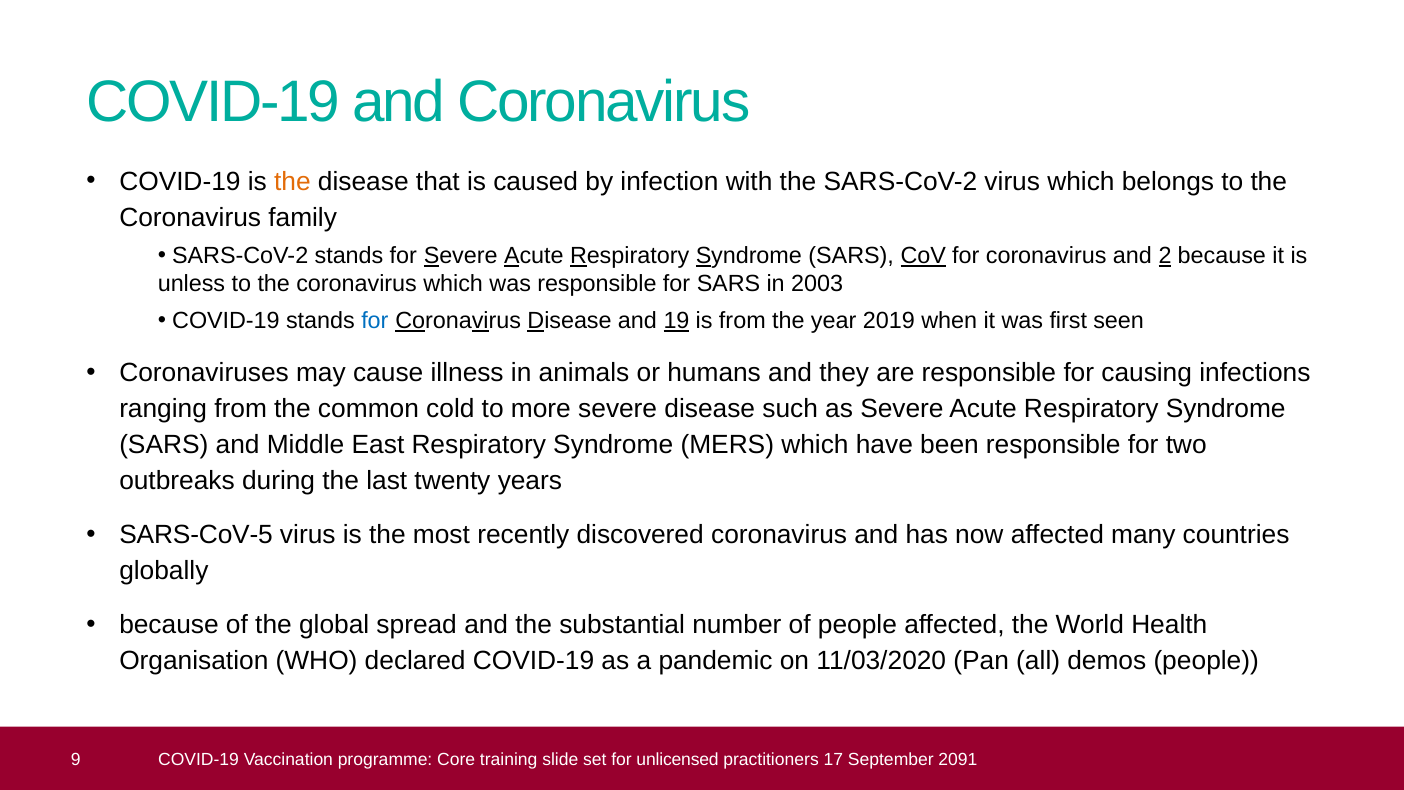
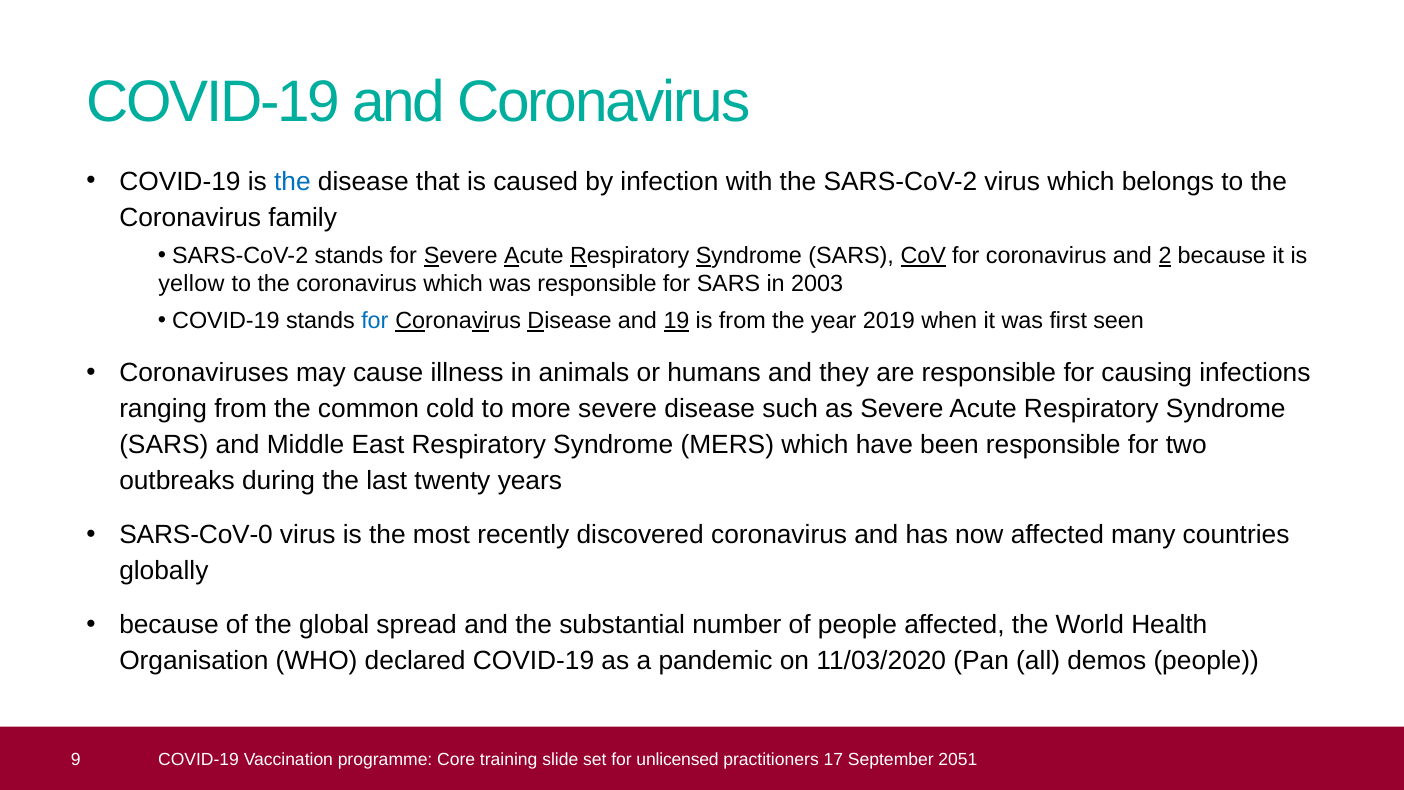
the at (292, 181) colour: orange -> blue
unless: unless -> yellow
SARS-CoV-5: SARS-CoV-5 -> SARS-CoV-0
2091: 2091 -> 2051
